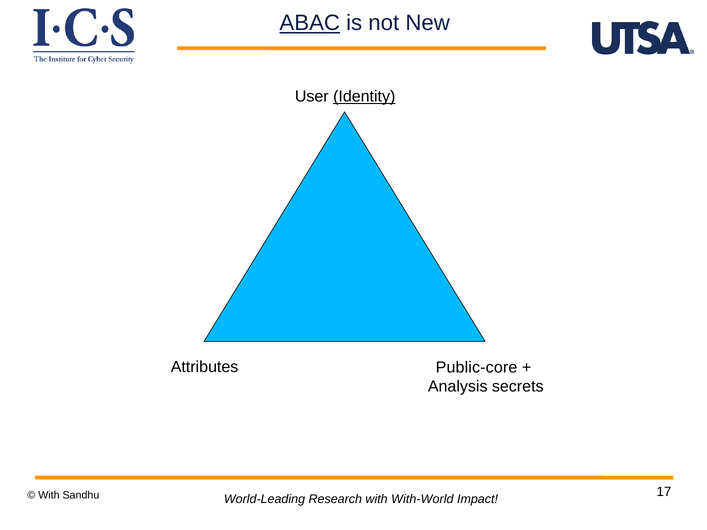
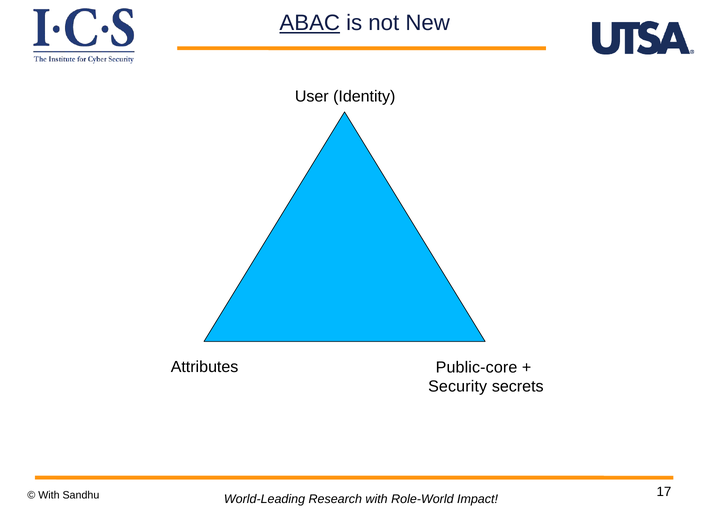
Identity underline: present -> none
Analysis: Analysis -> Security
With-World: With-World -> Role-World
